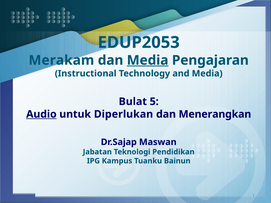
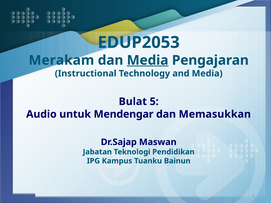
Audio underline: present -> none
Diperlukan: Diperlukan -> Mendengar
Menerangkan: Menerangkan -> Memasukkan
